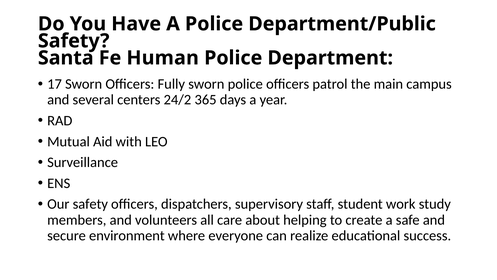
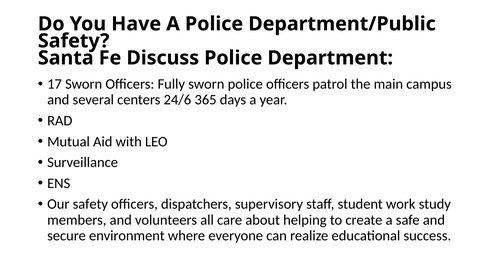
Human: Human -> Discuss
24/2: 24/2 -> 24/6
